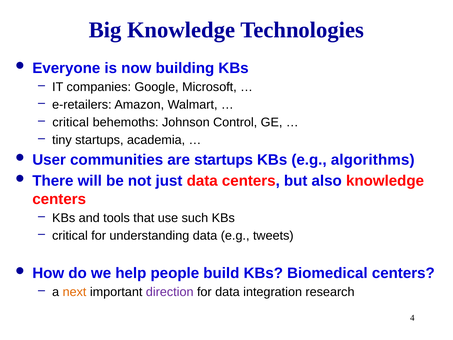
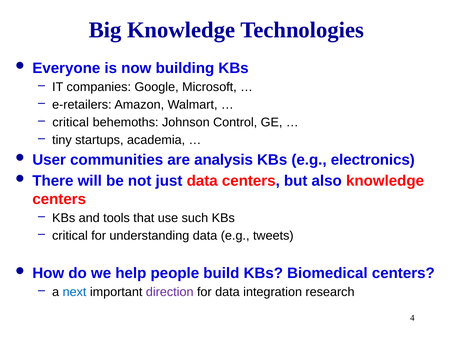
are startups: startups -> analysis
algorithms: algorithms -> electronics
next colour: orange -> blue
